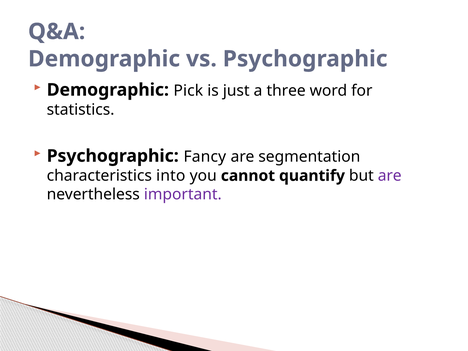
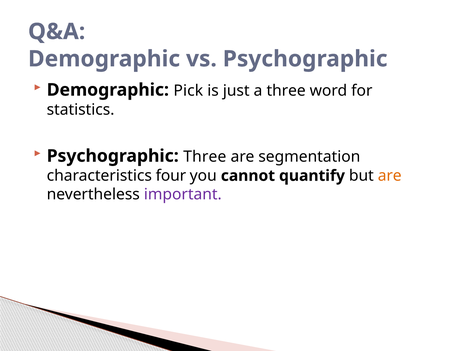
Psychographic Fancy: Fancy -> Three
into: into -> four
are at (390, 176) colour: purple -> orange
